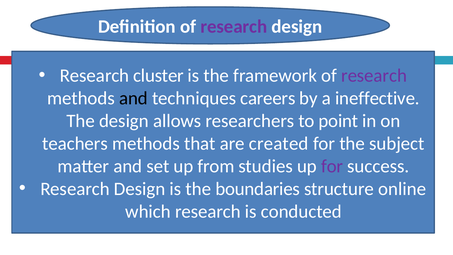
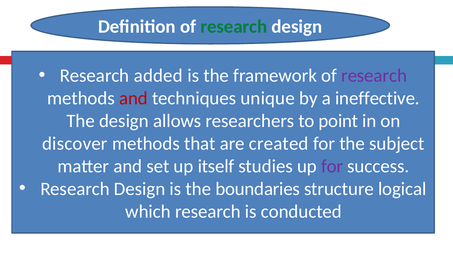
research at (234, 27) colour: purple -> green
cluster: cluster -> added
and at (133, 98) colour: black -> red
careers: careers -> unique
teachers: teachers -> discover
from: from -> itself
online: online -> logical
